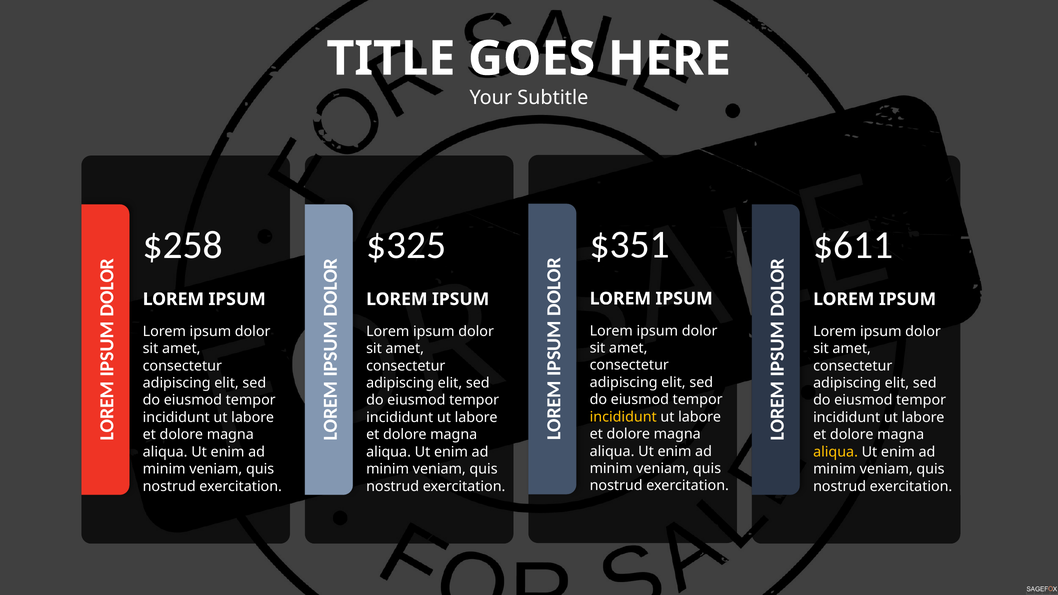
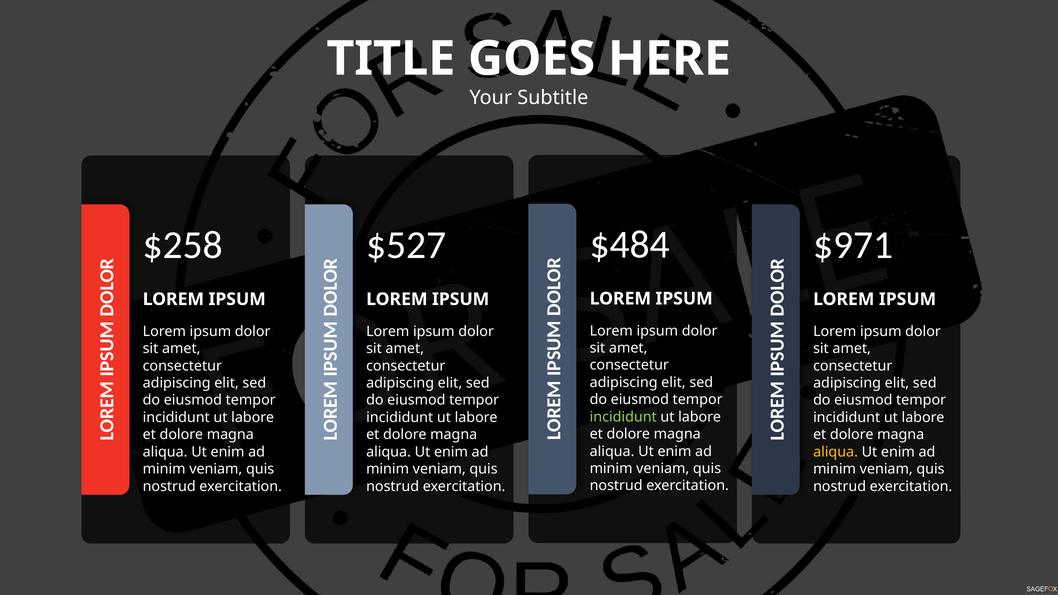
$351: $351 -> $484
$325: $325 -> $527
$611: $611 -> $971
incididunt at (623, 417) colour: yellow -> light green
